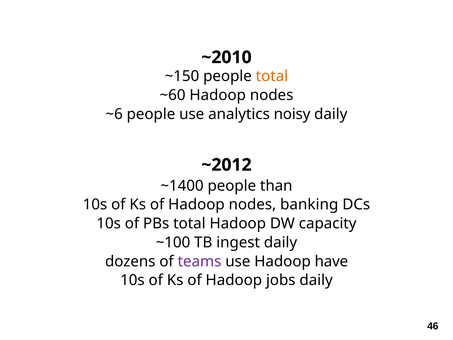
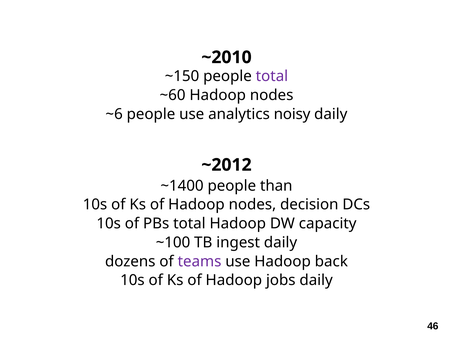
total at (272, 76) colour: orange -> purple
banking: banking -> decision
have: have -> back
